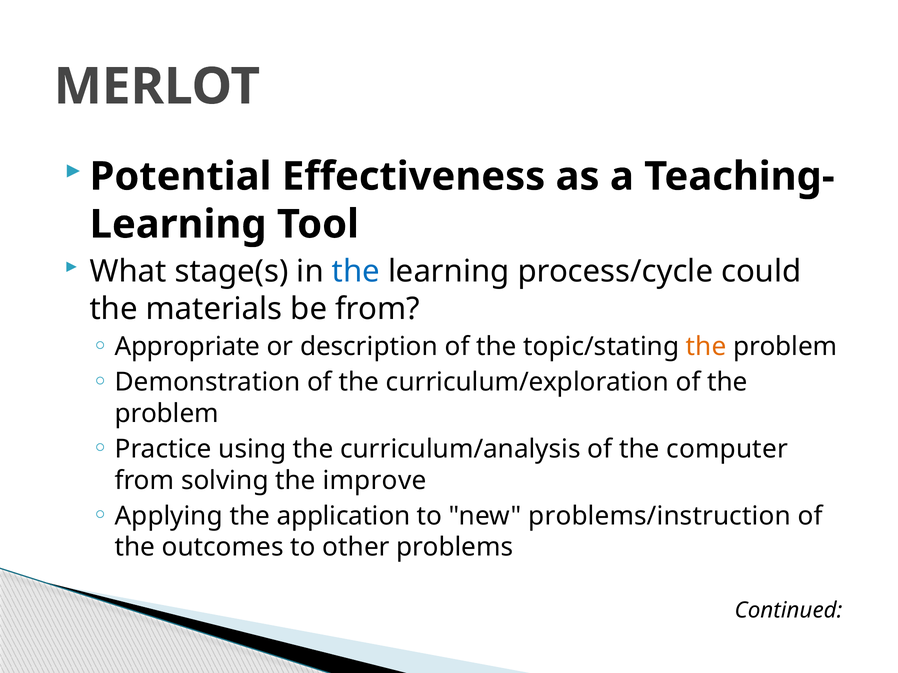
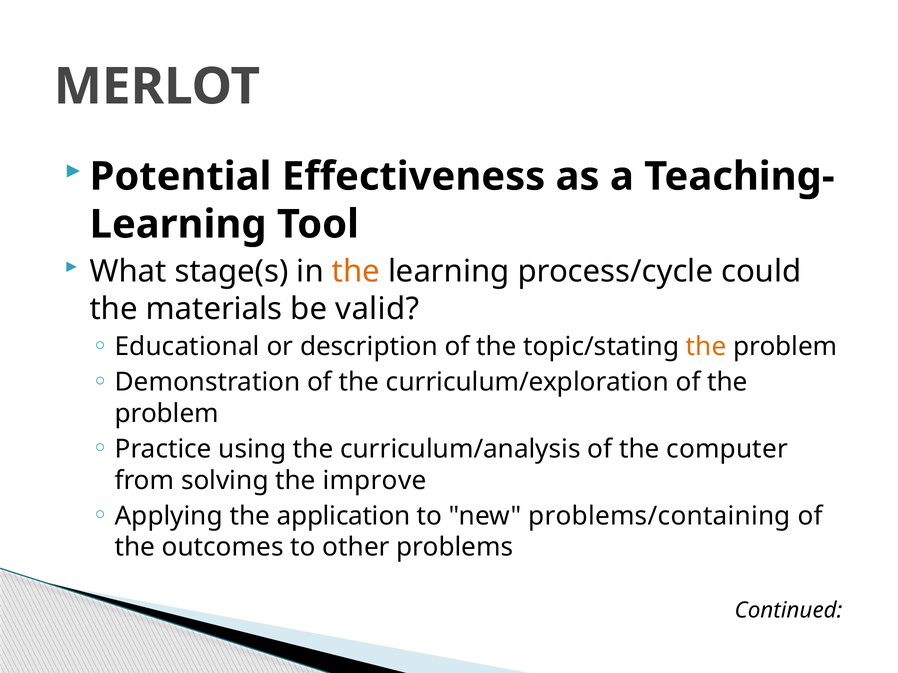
the at (356, 272) colour: blue -> orange
be from: from -> valid
Appropriate: Appropriate -> Educational
problems/instruction: problems/instruction -> problems/containing
